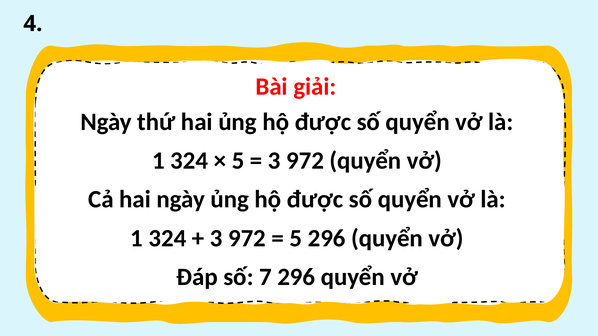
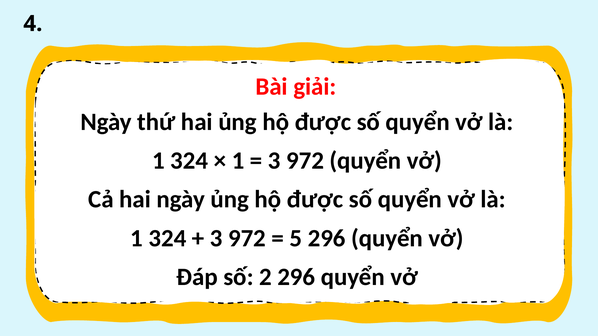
5 at (238, 161): 5 -> 1
7: 7 -> 2
